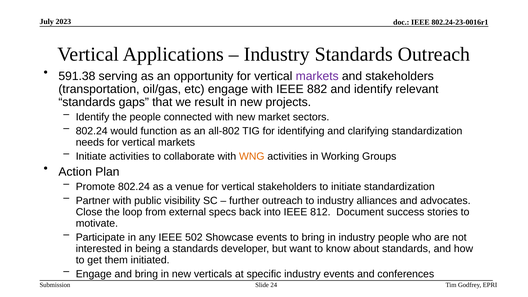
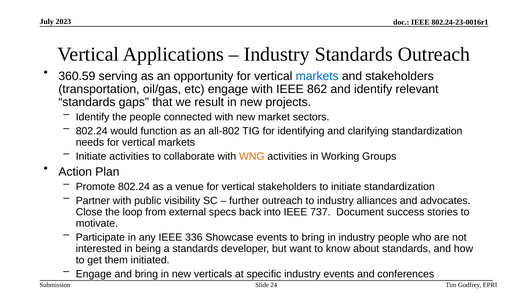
591.38: 591.38 -> 360.59
markets at (317, 76) colour: purple -> blue
882: 882 -> 862
812: 812 -> 737
502: 502 -> 336
